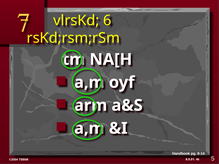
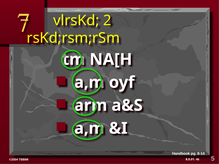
6: 6 -> 2
